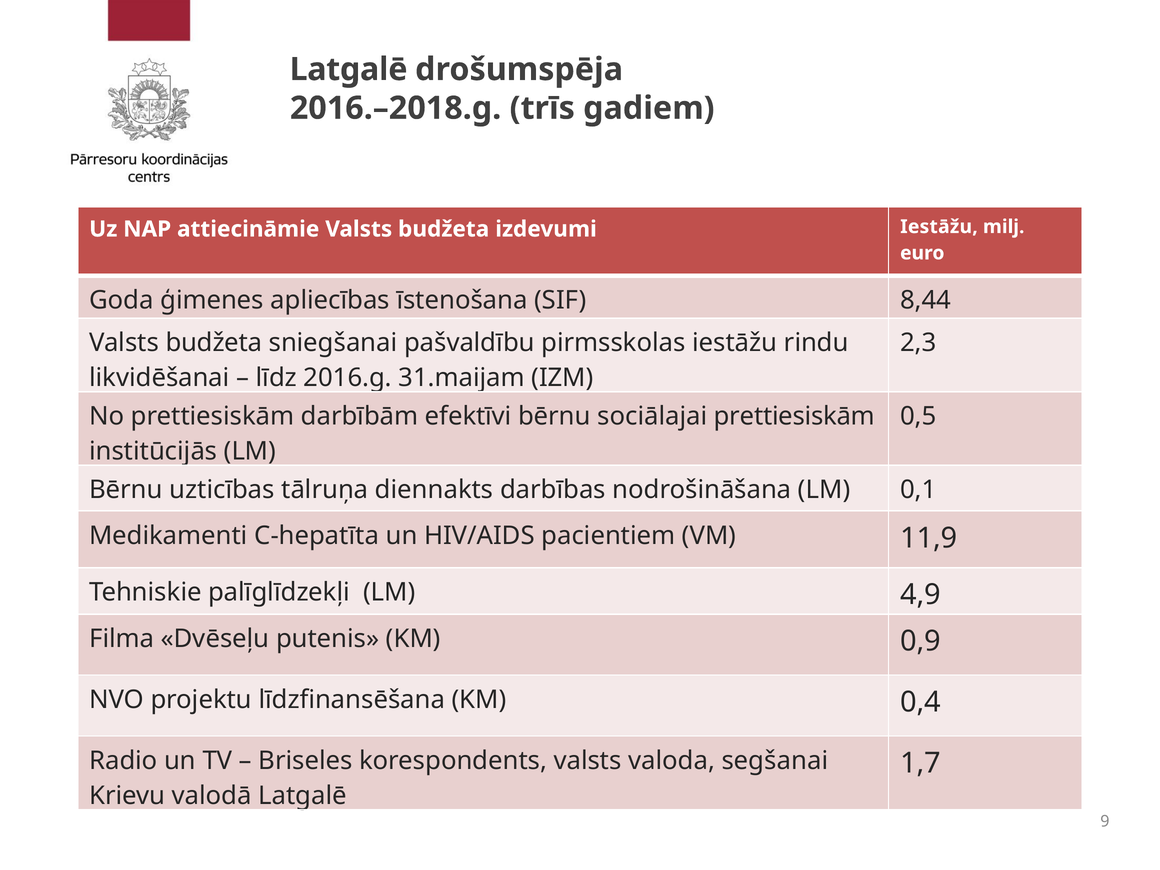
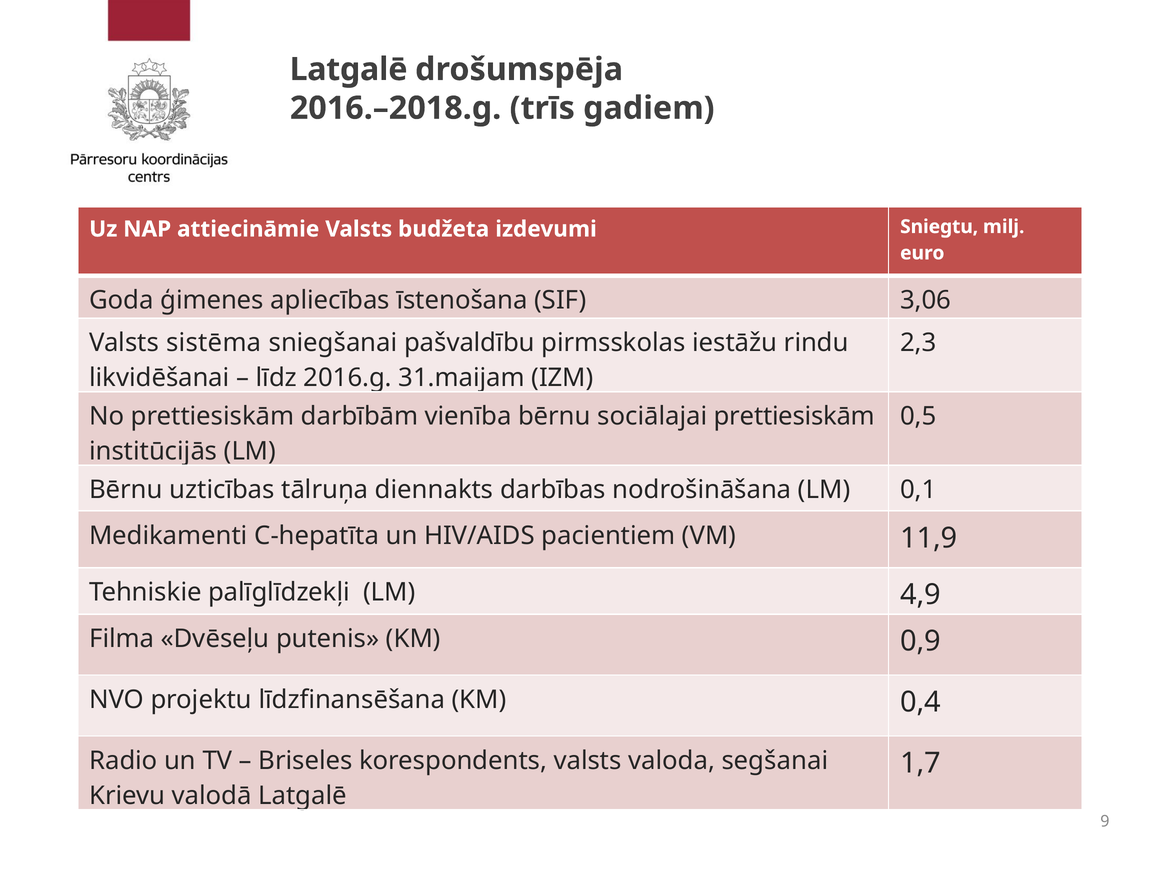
izdevumi Iestāžu: Iestāžu -> Sniegtu
8,44: 8,44 -> 3,06
budžeta at (214, 343): budžeta -> sistēma
efektīvi: efektīvi -> vienība
